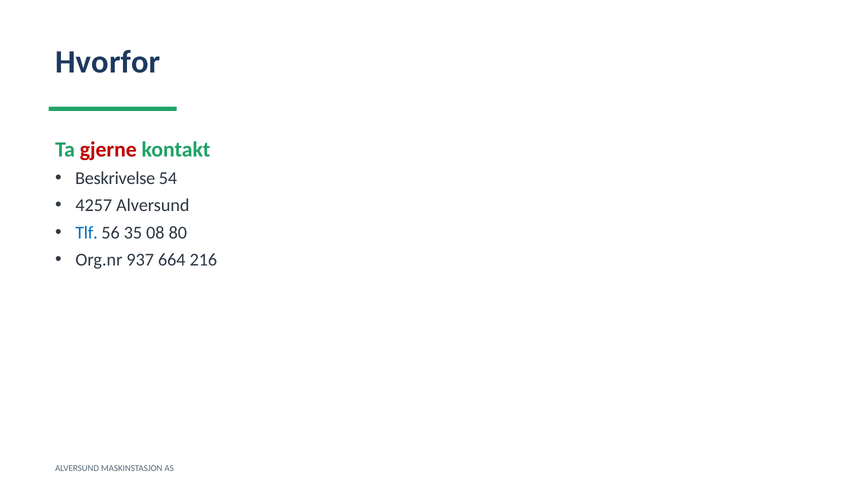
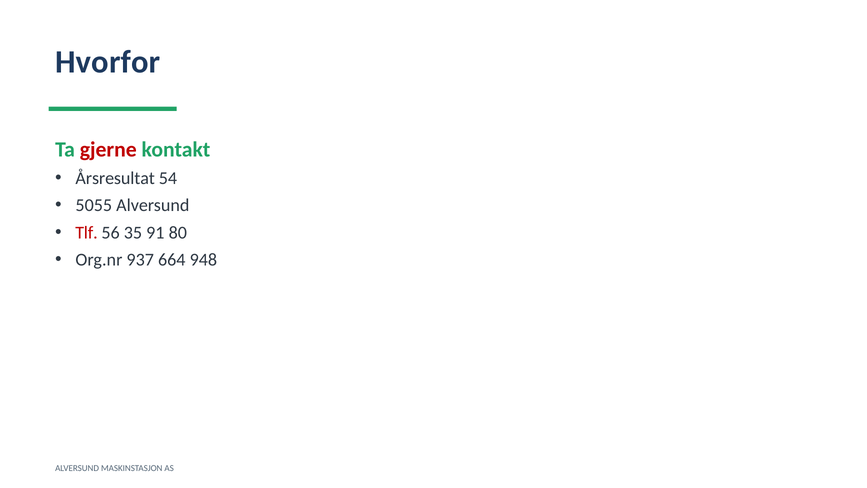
Beskrivelse: Beskrivelse -> Årsresultat
4257: 4257 -> 5055
Tlf colour: blue -> red
08: 08 -> 91
216: 216 -> 948
